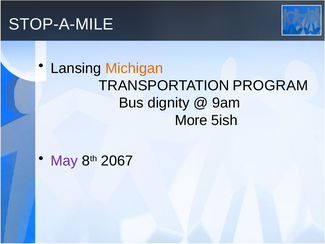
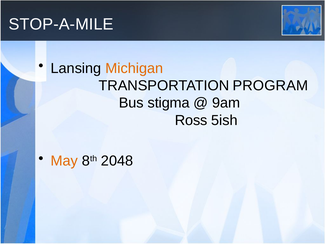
dignity: dignity -> stigma
More: More -> Ross
May colour: purple -> orange
2067: 2067 -> 2048
